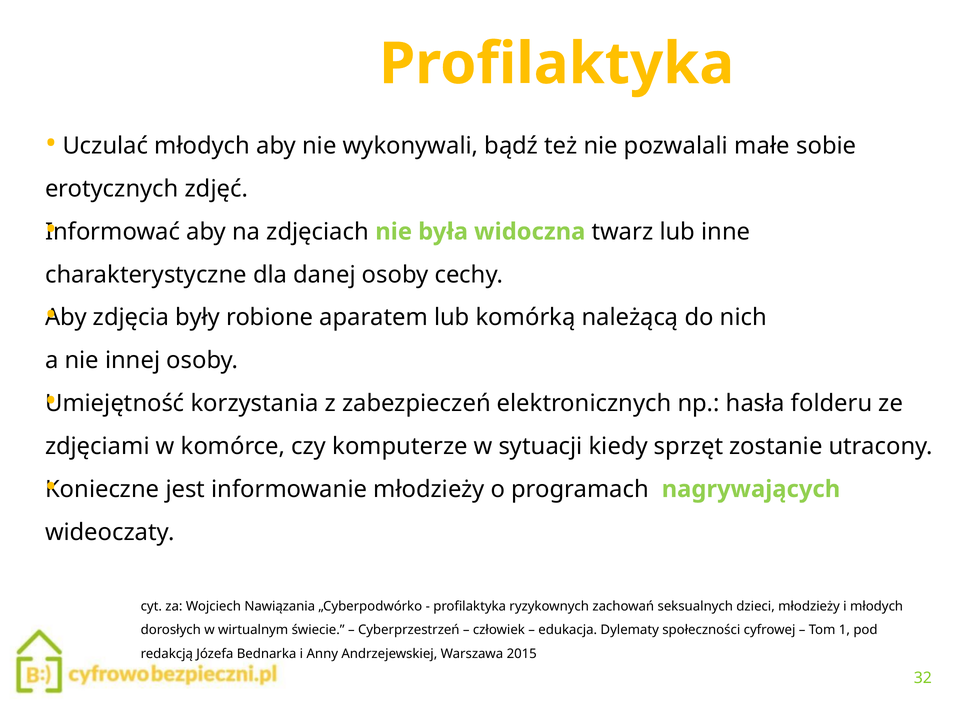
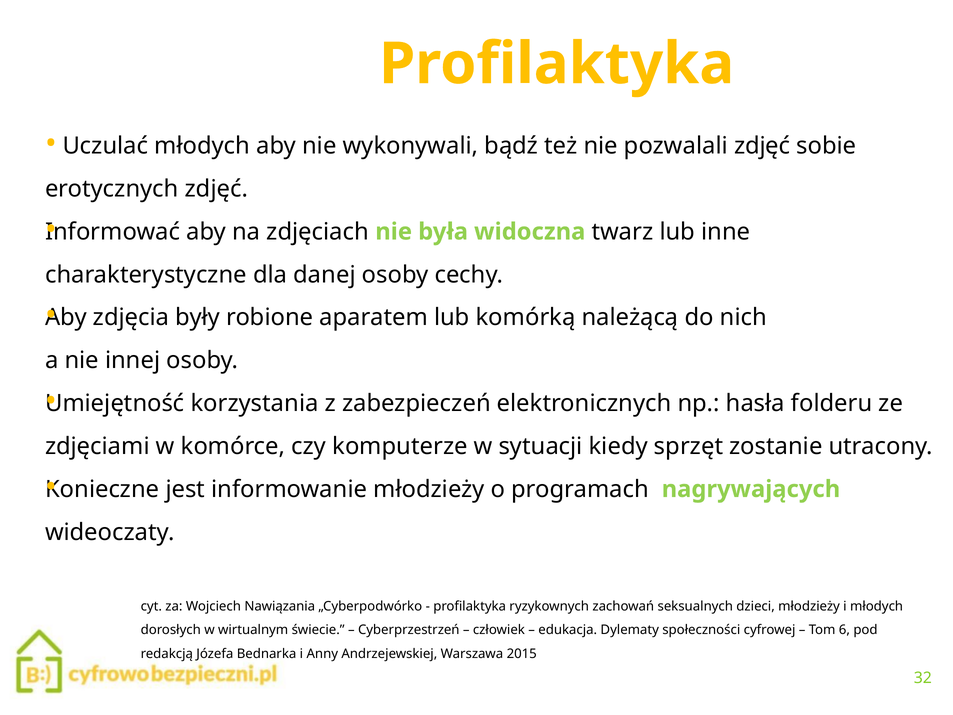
pozwalali małe: małe -> zdjęć
1: 1 -> 6
